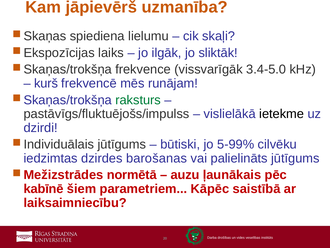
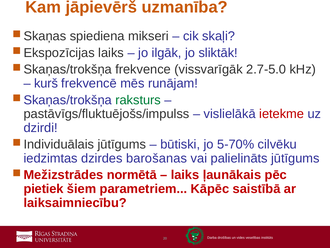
lielumu: lielumu -> mikseri
3.4-5.0: 3.4-5.0 -> 2.7-5.0
ietekme colour: black -> red
5-99%: 5-99% -> 5-70%
auzu at (185, 175): auzu -> laiks
kabīnē: kabīnē -> pietiek
